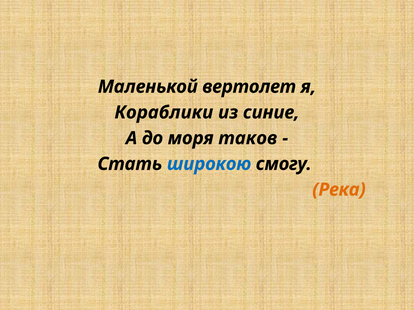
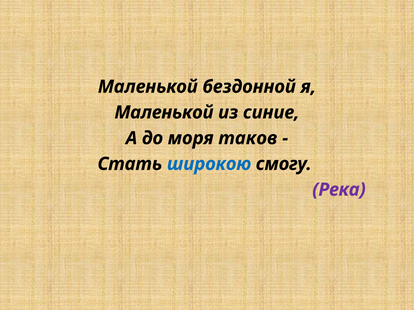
вертолет: вертолет -> бездонной
Кораблики at (164, 113): Кораблики -> Маленькой
Река colour: orange -> purple
